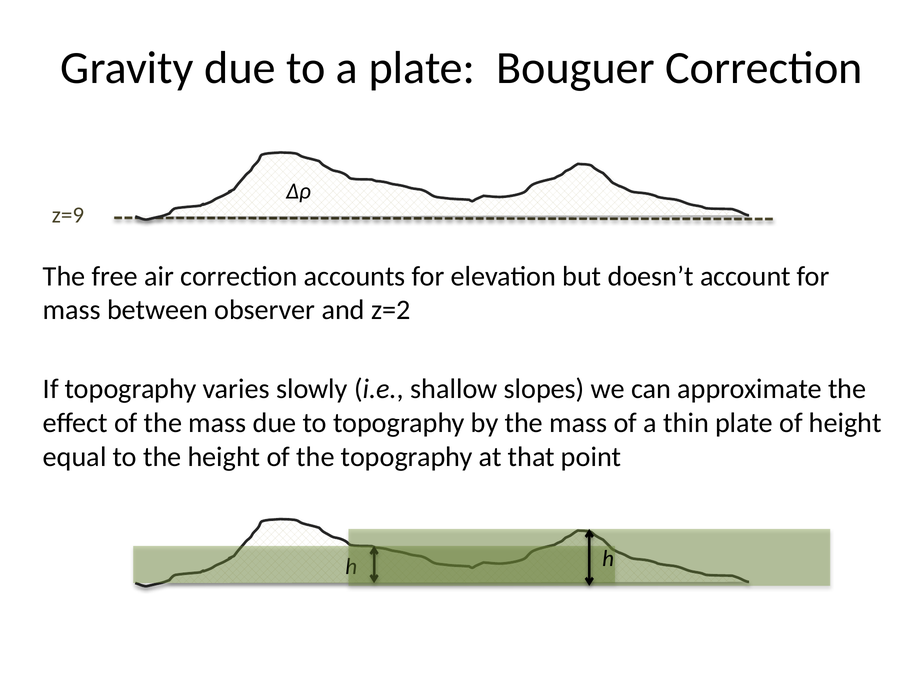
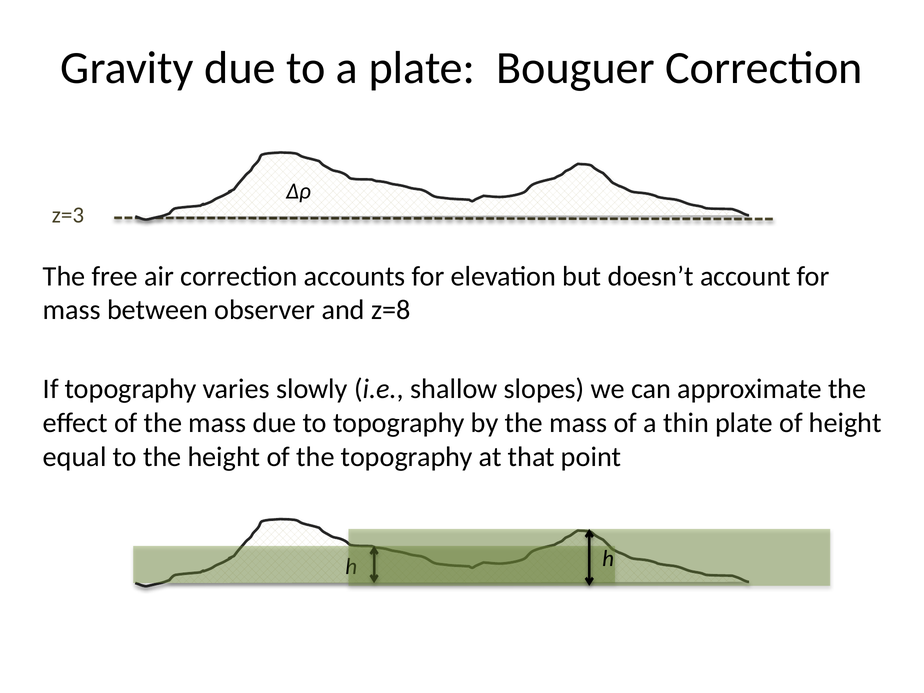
z=9: z=9 -> z=3
z=2: z=2 -> z=8
